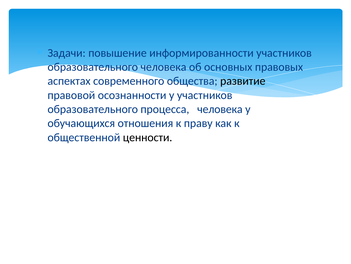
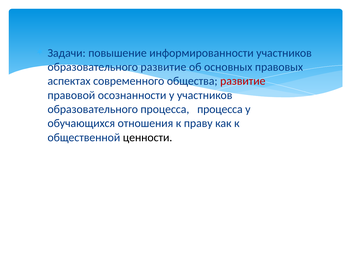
образовательного человека: человека -> развитие
развитие at (243, 81) colour: black -> red
процесса человека: человека -> процесса
